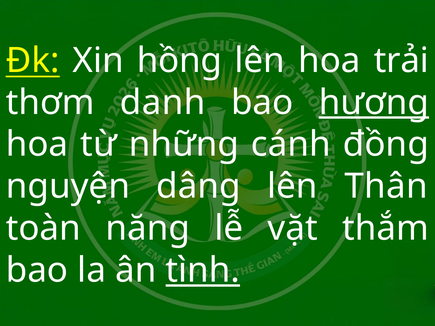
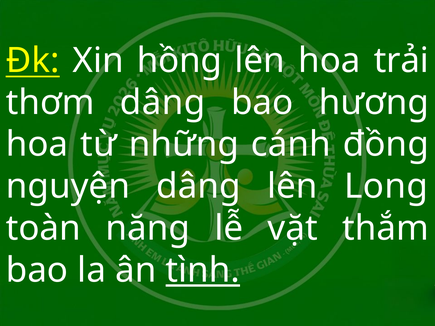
thơm danh: danh -> dâng
hương underline: present -> none
Thân: Thân -> Long
